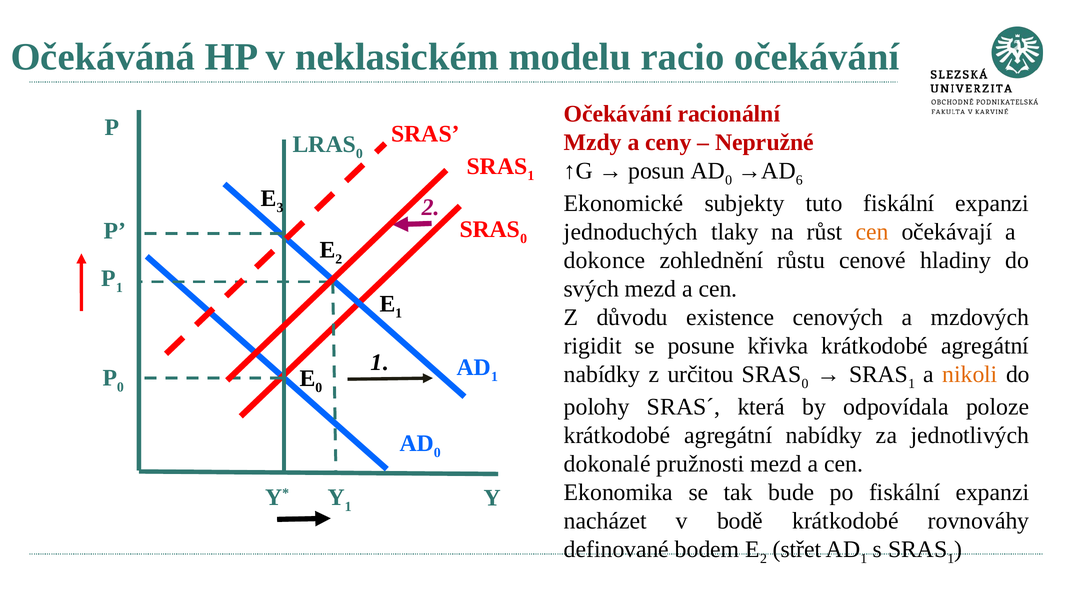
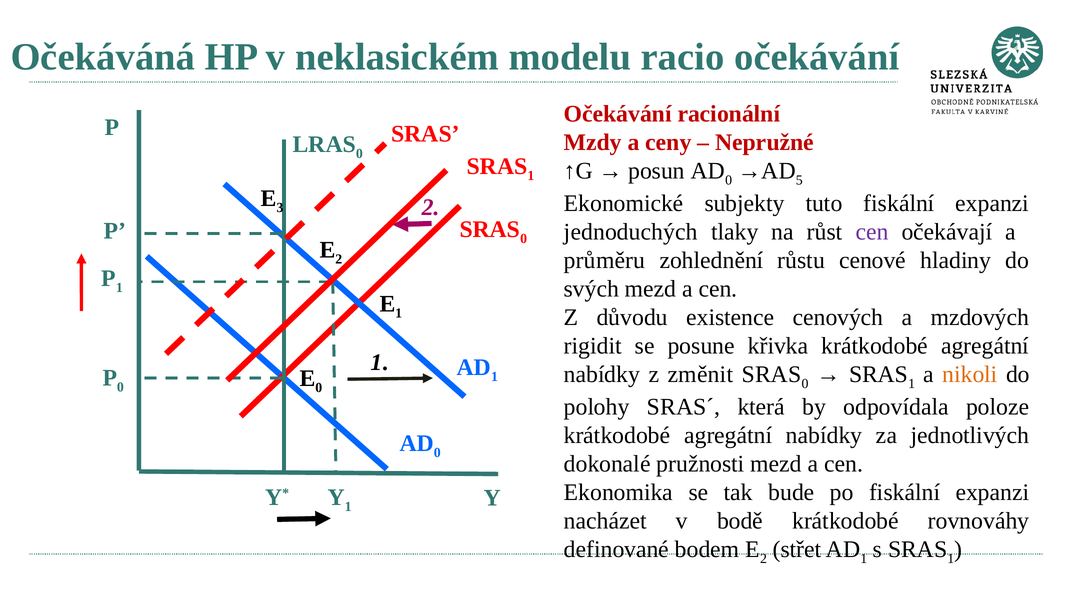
6: 6 -> 5
cen at (872, 232) colour: orange -> purple
dokonce: dokonce -> průměru
určitou: určitou -> změnit
